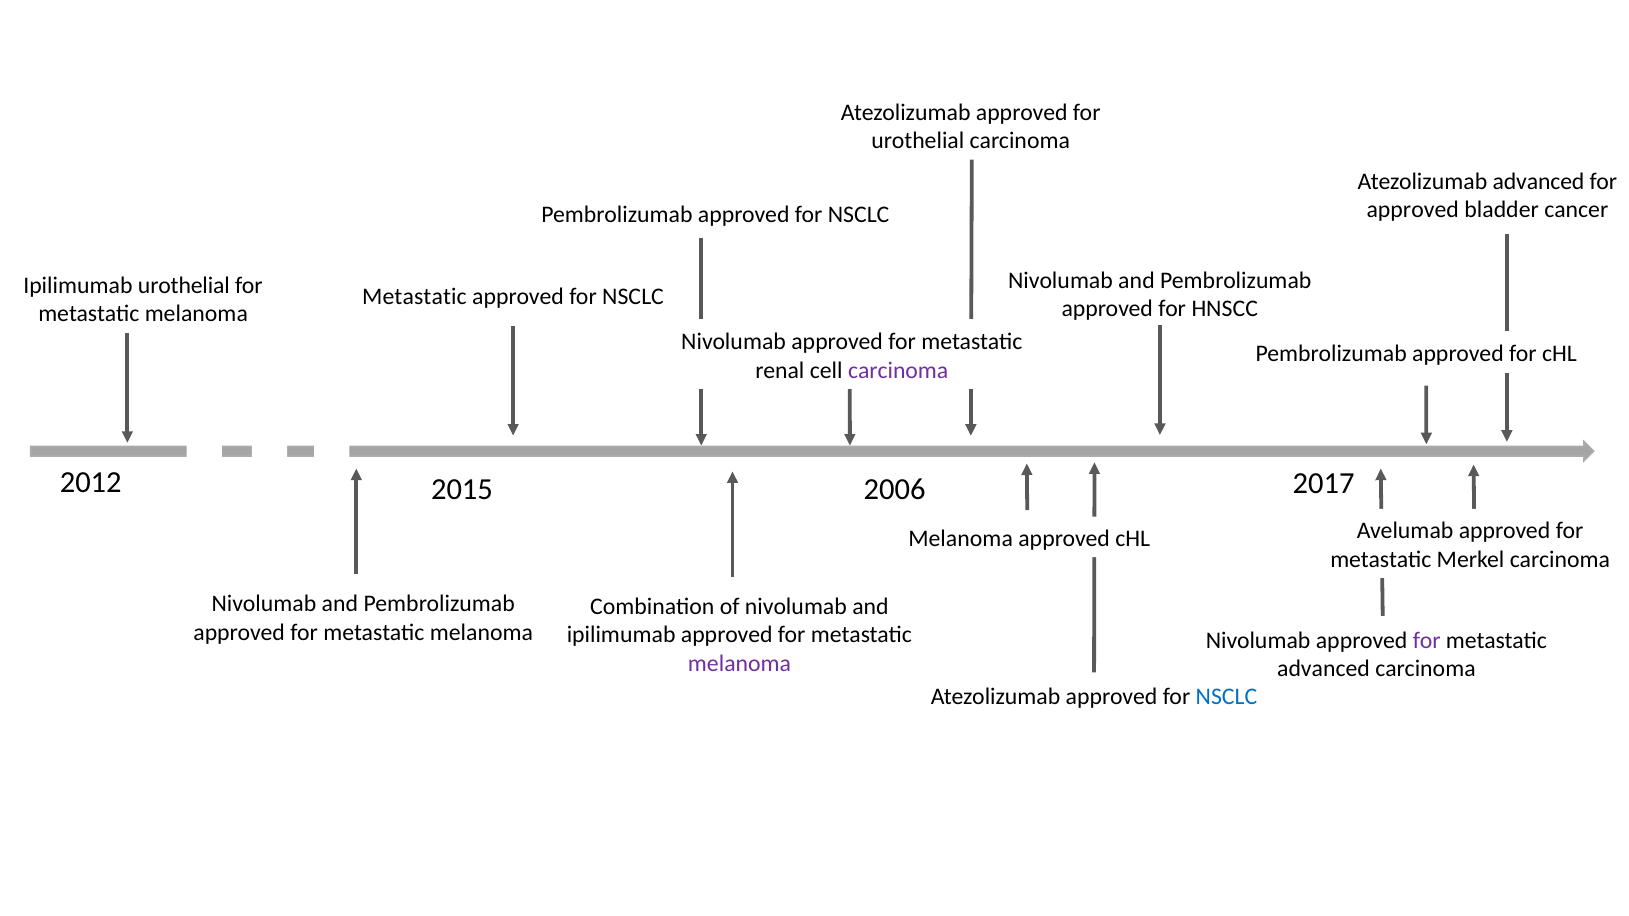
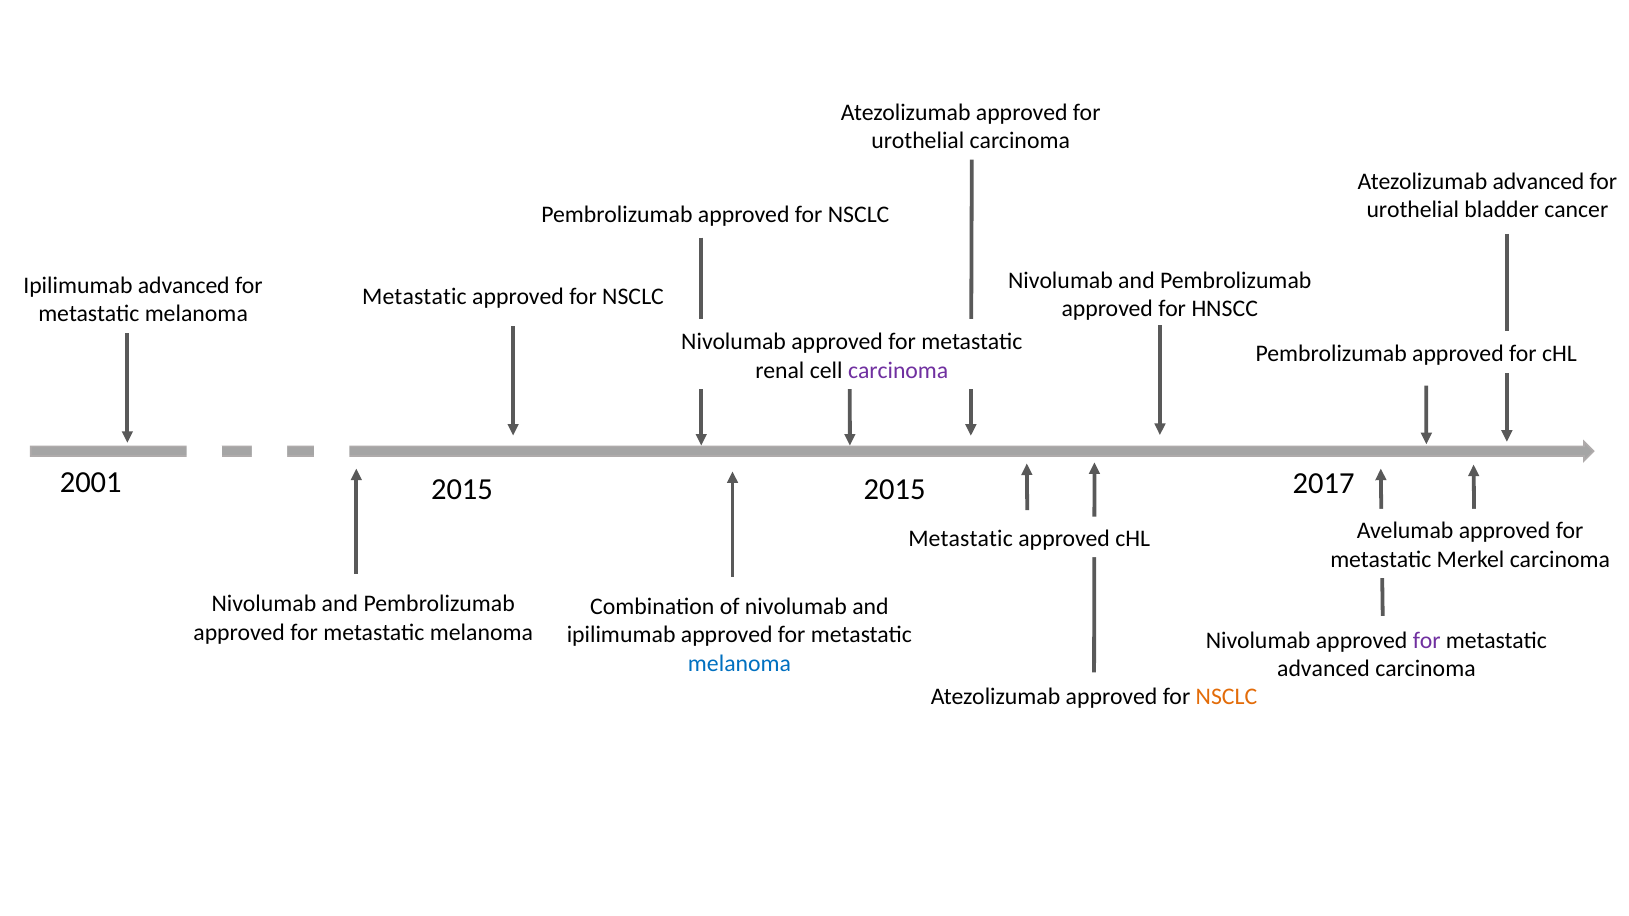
approved at (1413, 210): approved -> urothelial
Ipilimumab urothelial: urothelial -> advanced
2012: 2012 -> 2001
2015 2006: 2006 -> 2015
Melanoma at (961, 539): Melanoma -> Metastatic
melanoma at (740, 664) colour: purple -> blue
NSCLC at (1226, 697) colour: blue -> orange
